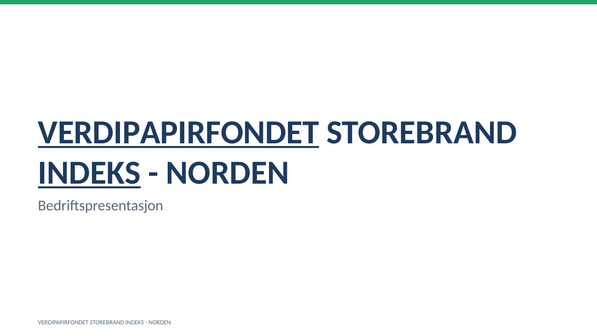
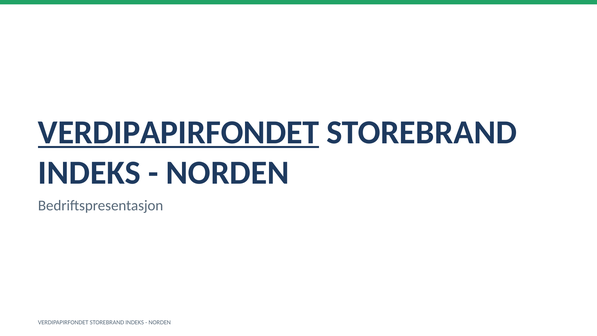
INDEKS at (89, 173) underline: present -> none
